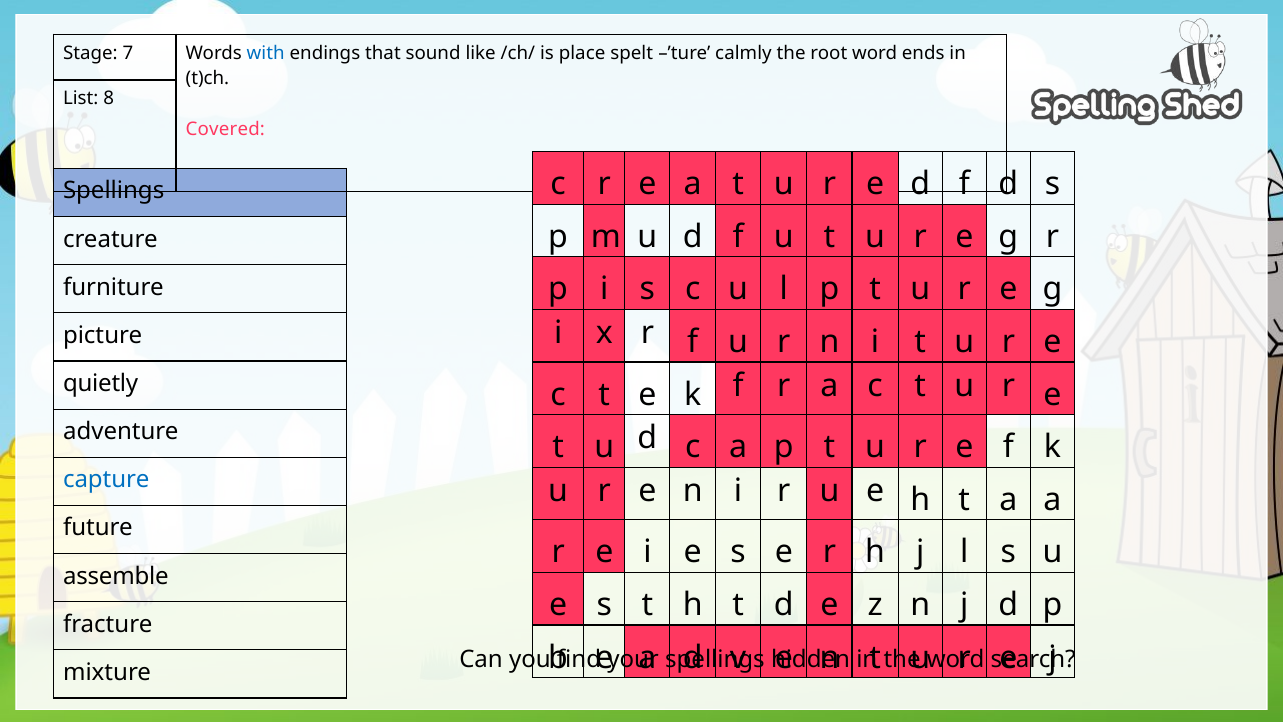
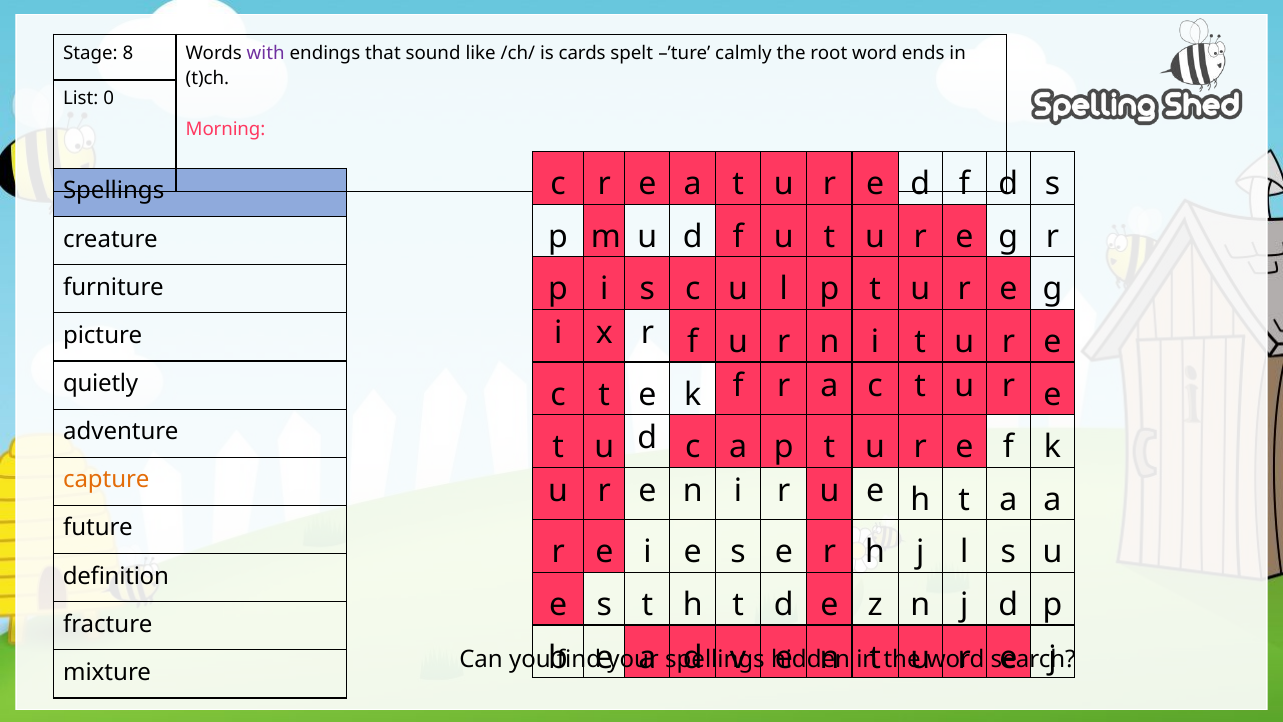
7: 7 -> 8
with colour: blue -> purple
place: place -> cards
8: 8 -> 0
Covered: Covered -> Morning
capture colour: blue -> orange
assemble: assemble -> definition
